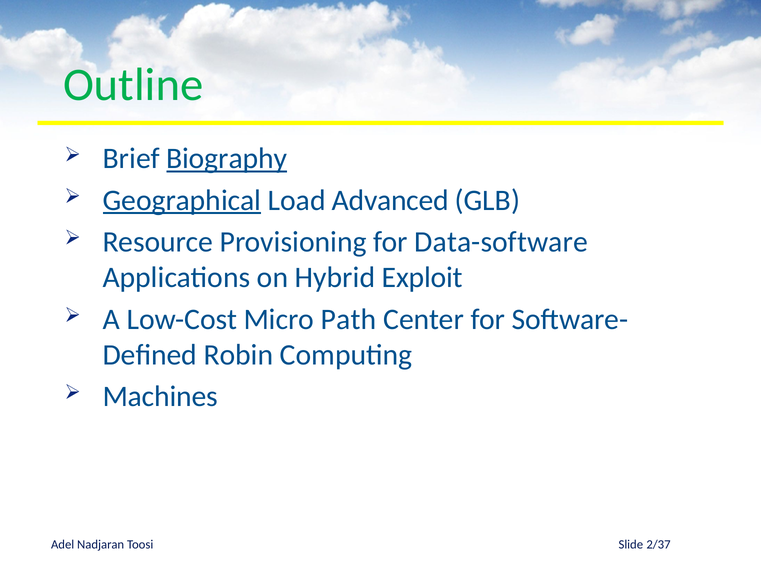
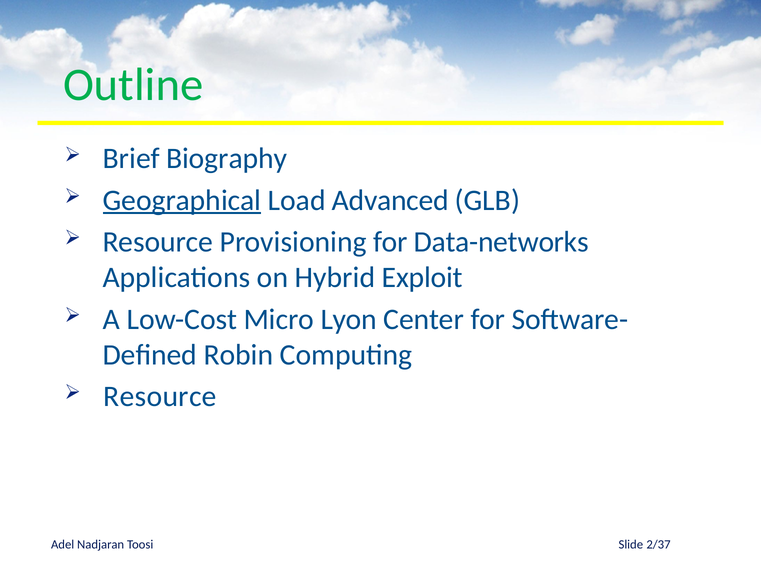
Biography underline: present -> none
Data-software: Data-software -> Data-networks
Path: Path -> Lyon
Machines at (160, 397): Machines -> Resource
